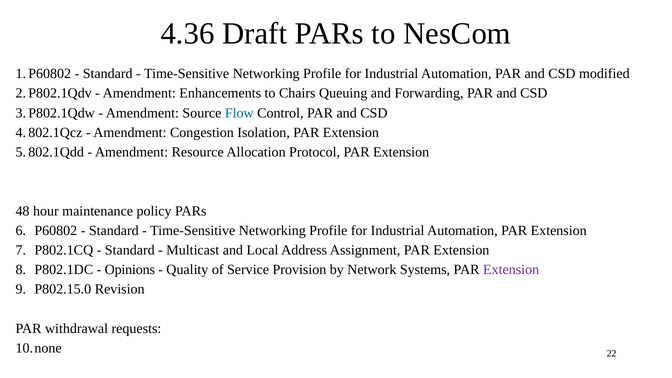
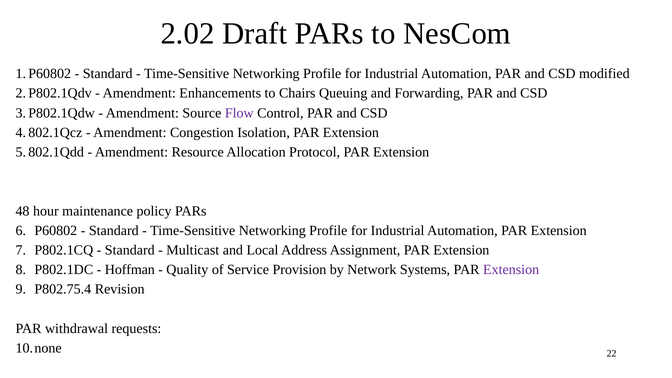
4.36: 4.36 -> 2.02
Flow colour: blue -> purple
Opinions: Opinions -> Hoffman
P802.15.0: P802.15.0 -> P802.75.4
